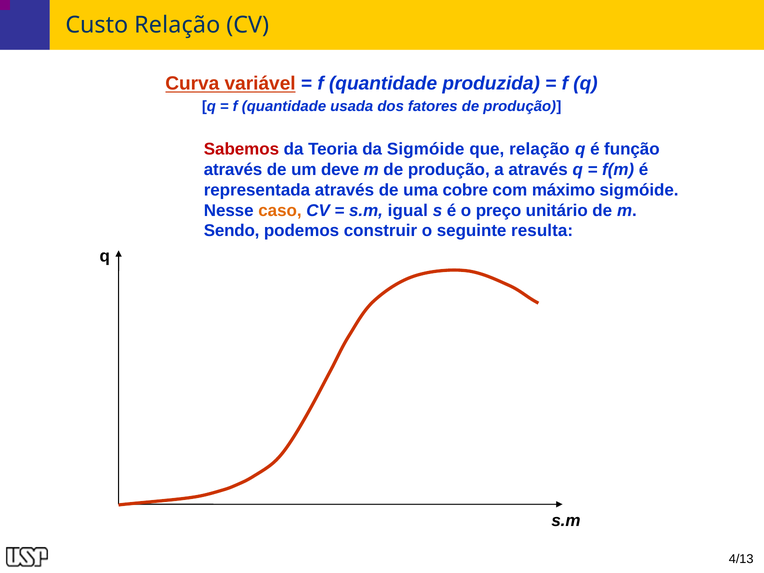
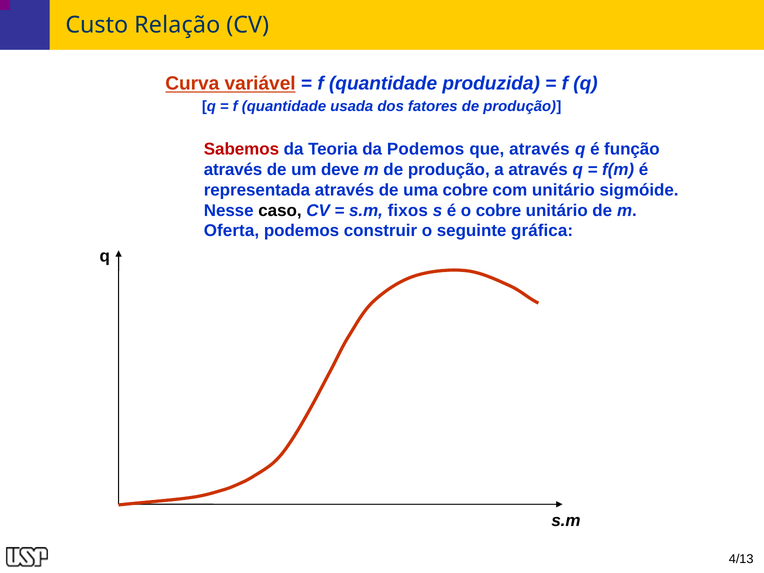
da Sigmóide: Sigmóide -> Podemos
que relação: relação -> através
com máximo: máximo -> unitário
caso colour: orange -> black
igual: igual -> fixos
o preço: preço -> cobre
Sendo: Sendo -> Oferta
resulta: resulta -> gráfica
